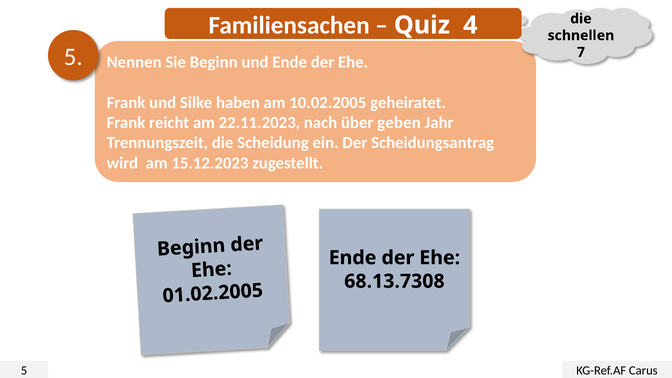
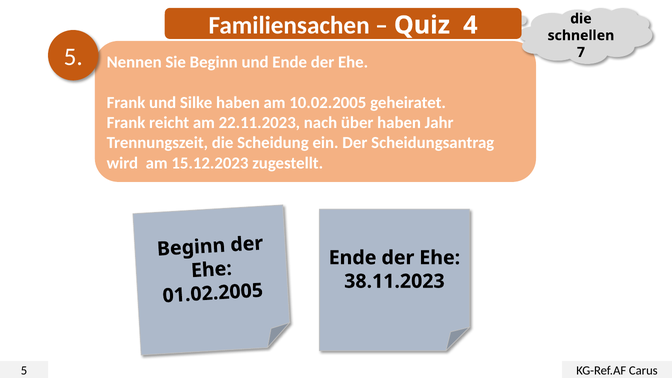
über geben: geben -> haben
68.13.7308: 68.13.7308 -> 38.11.2023
